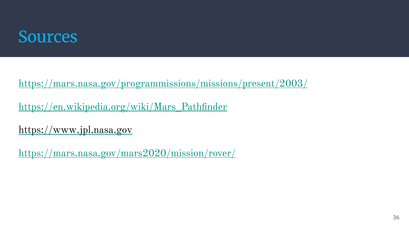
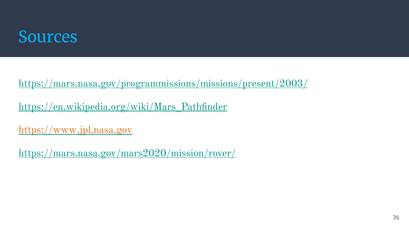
https://www.jpl.nasa.gov colour: black -> orange
